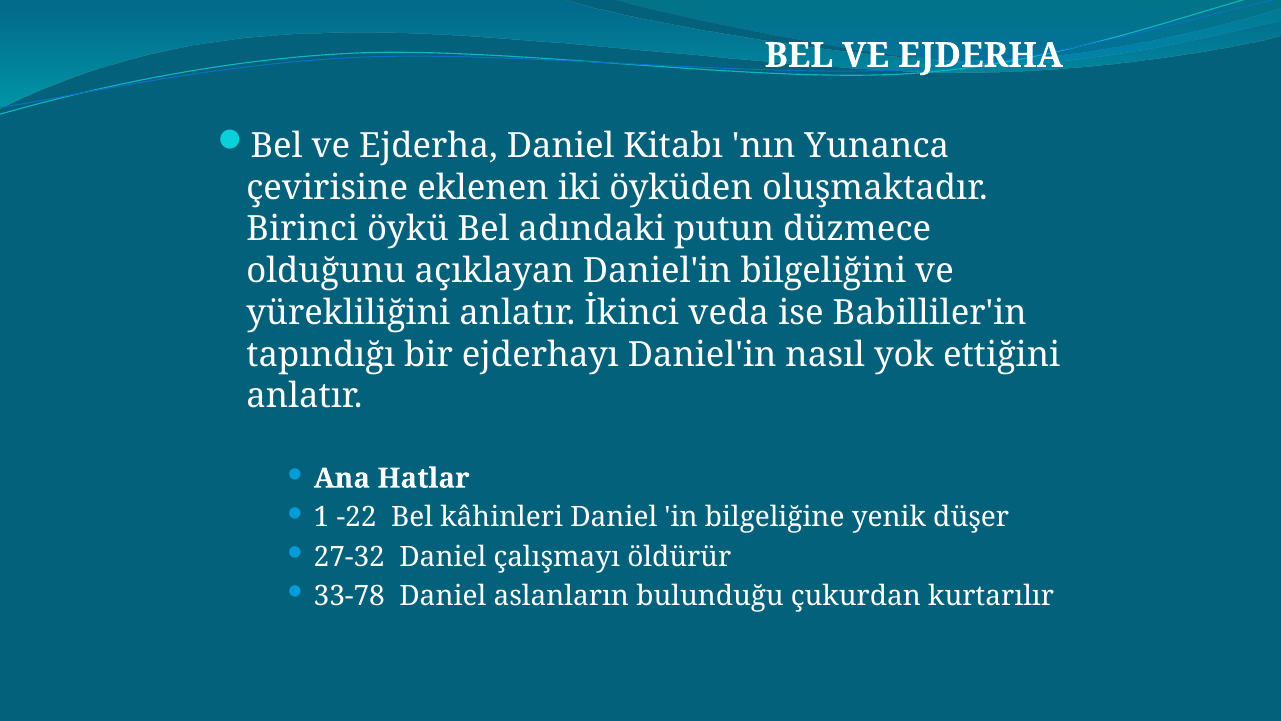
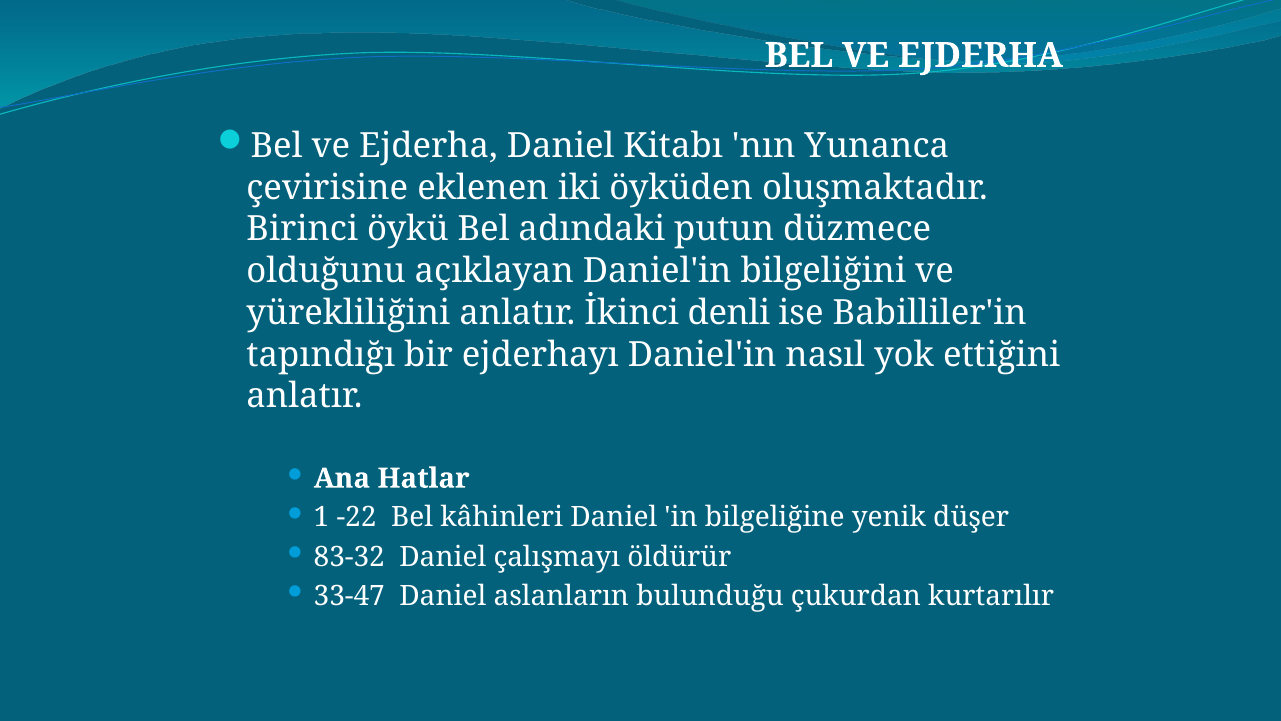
veda: veda -> denli
27-32: 27-32 -> 83-32
33-78: 33-78 -> 33-47
